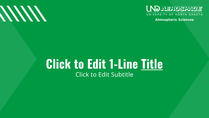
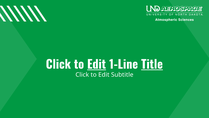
Edit at (97, 64) underline: none -> present
